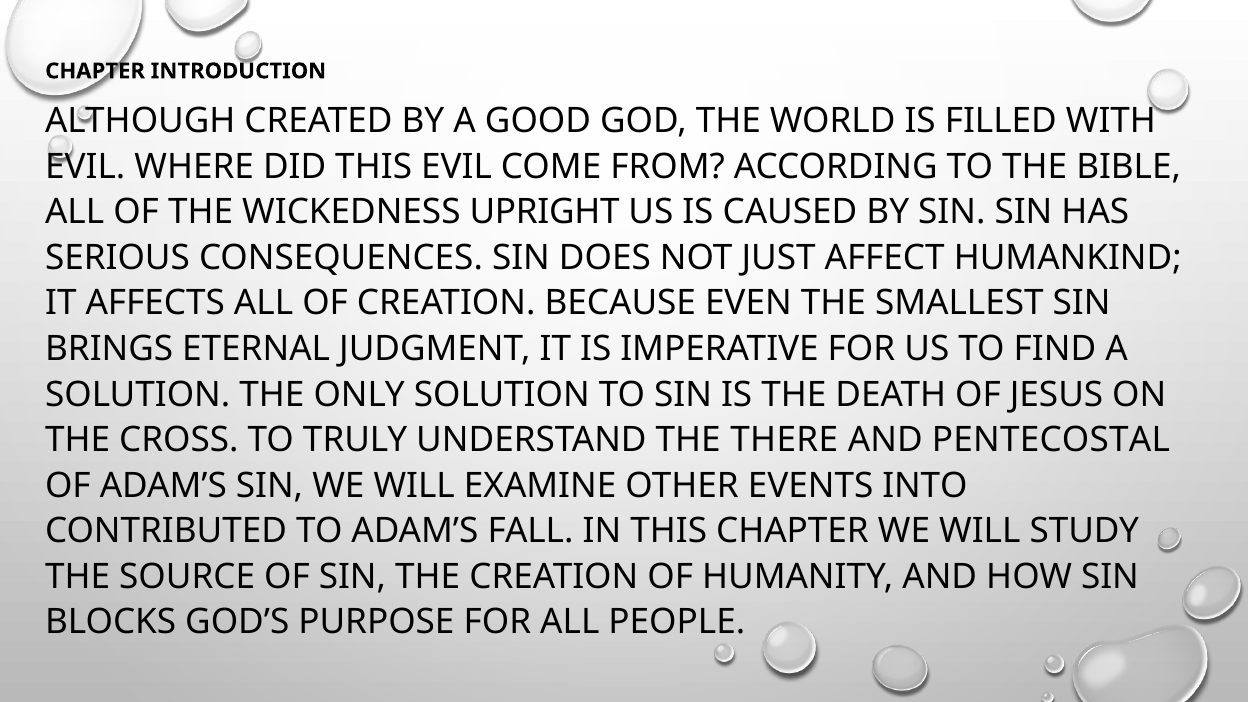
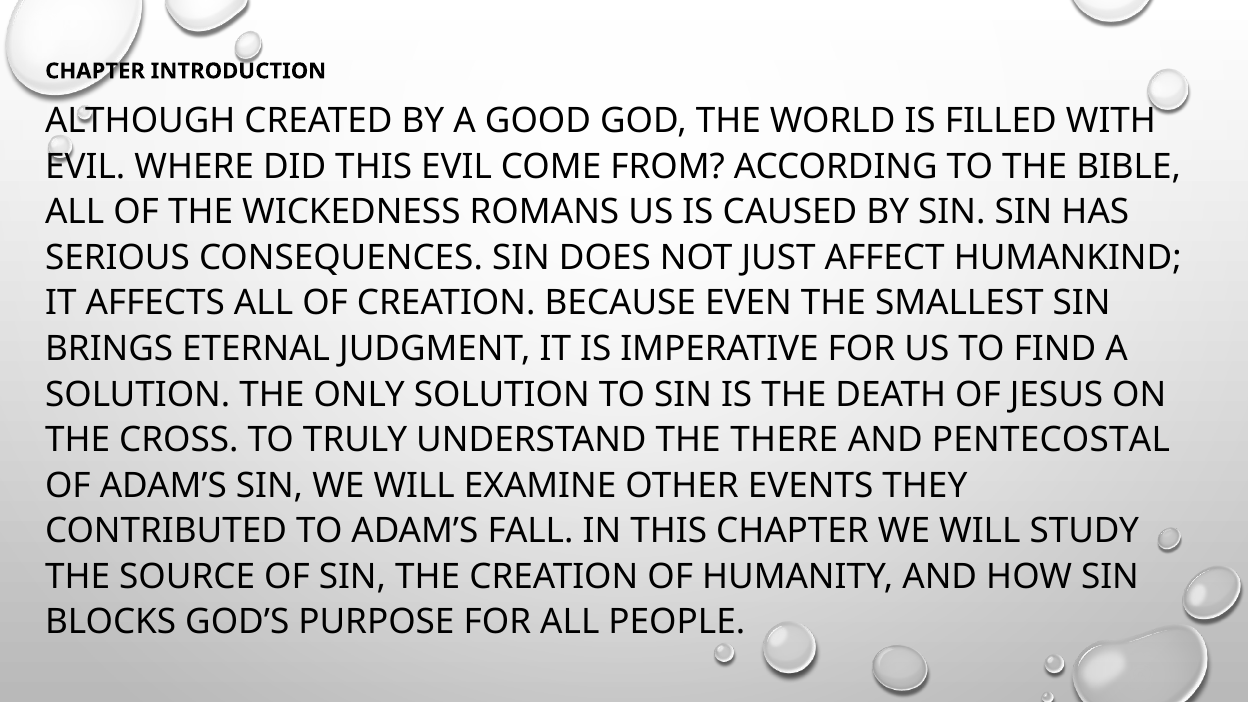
UPRIGHT: UPRIGHT -> ROMANS
INTO: INTO -> THEY
